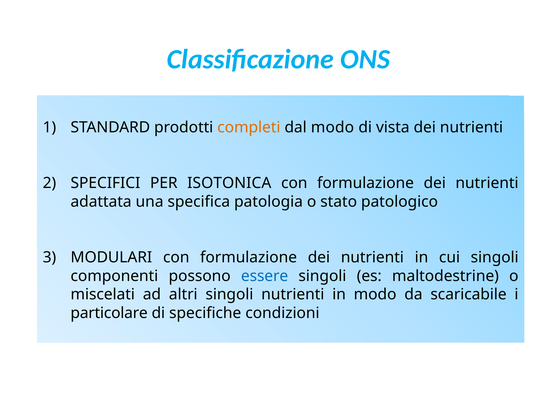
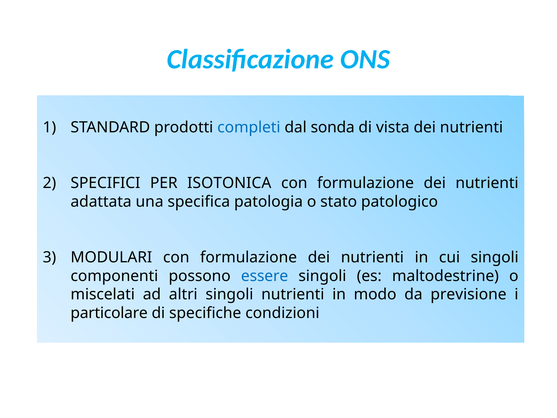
completi colour: orange -> blue
dal modo: modo -> sonda
scaricabile: scaricabile -> previsione
